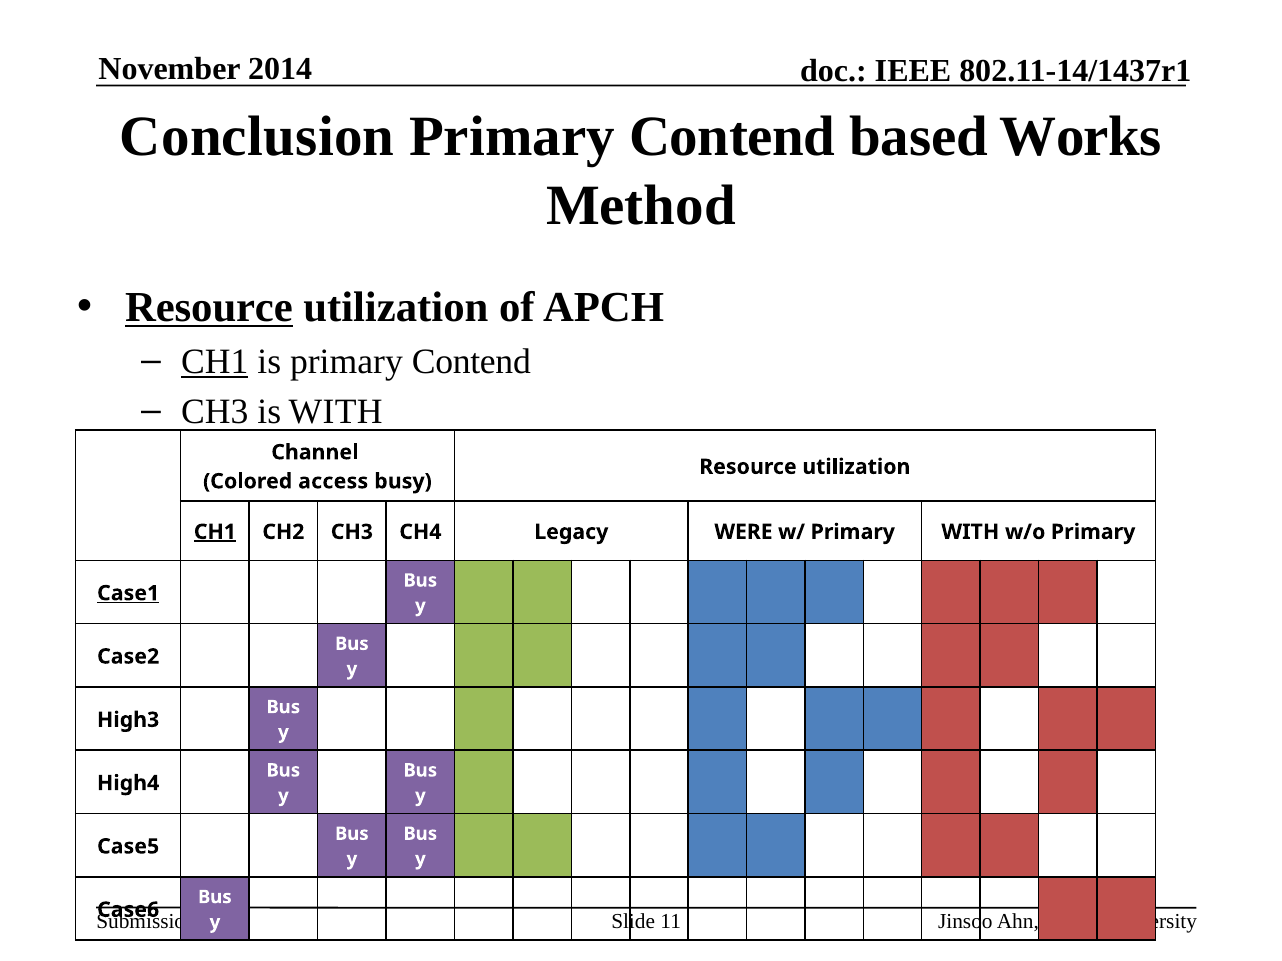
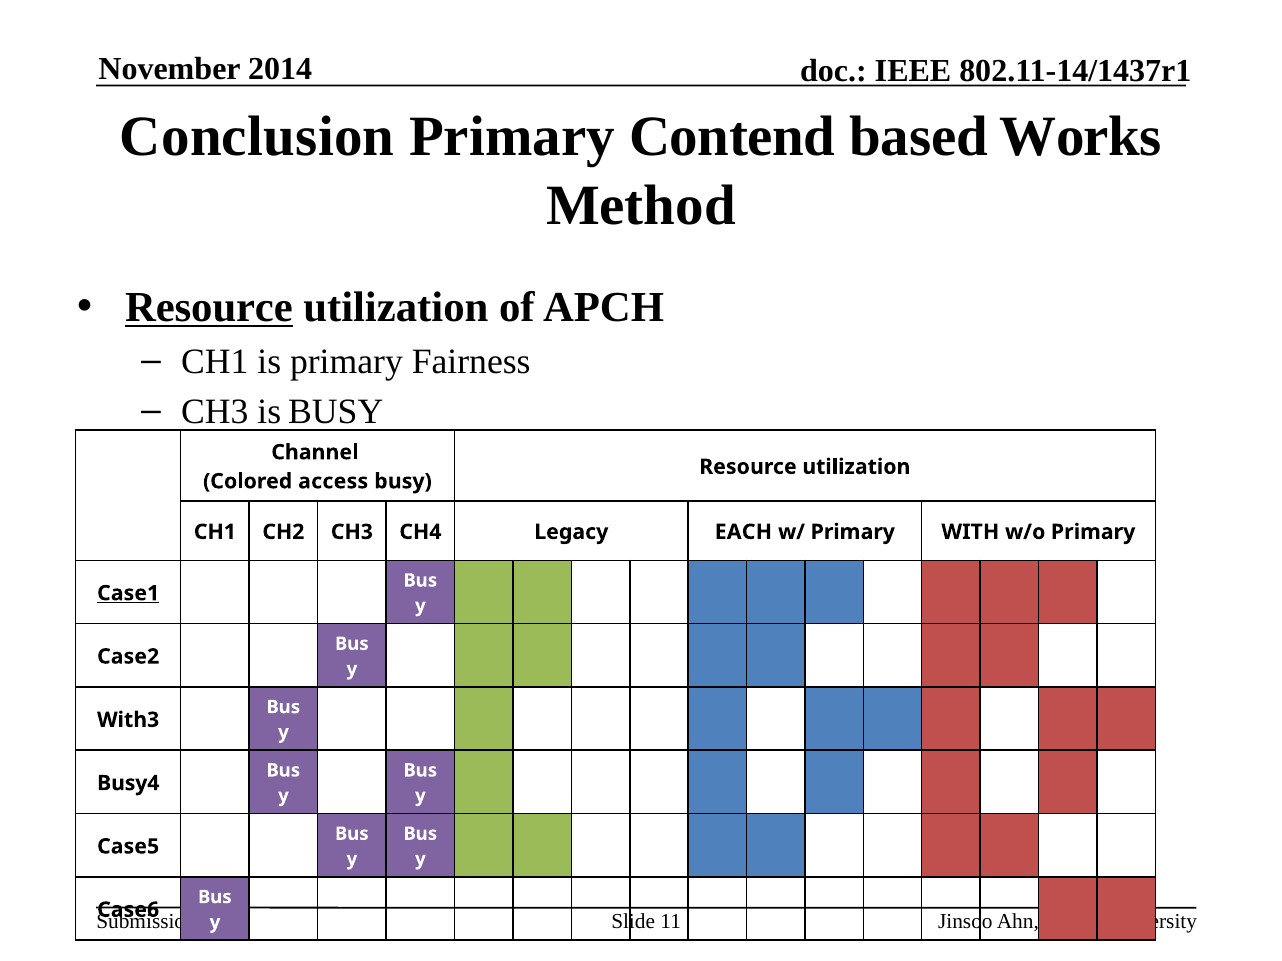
CH1 at (215, 362) underline: present -> none
is primary Contend: Contend -> Fairness
is WITH: WITH -> BUSY
CH1 at (215, 532) underline: present -> none
WERE: WERE -> EACH
High3: High3 -> With3
High4: High4 -> Busy4
